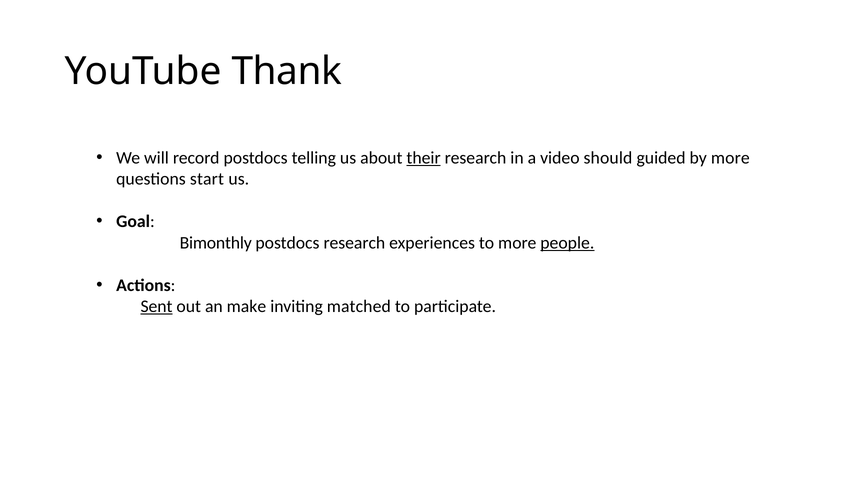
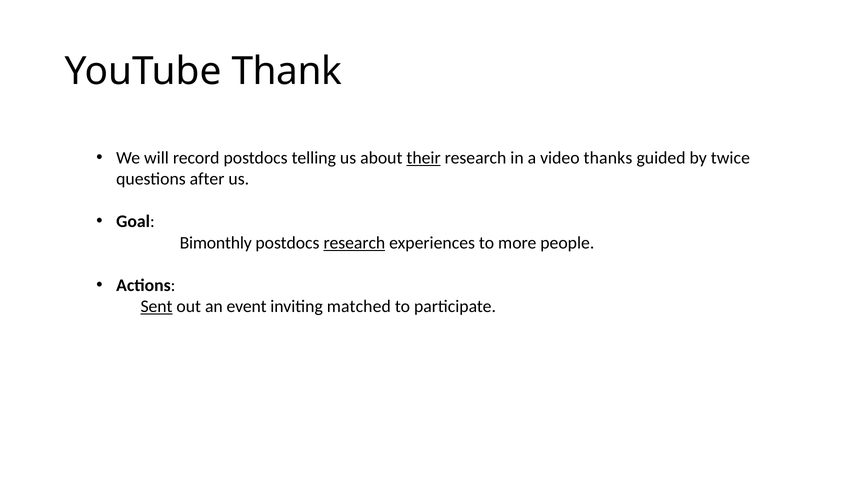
should: should -> thanks
by more: more -> twice
start: start -> after
research at (354, 243) underline: none -> present
people underline: present -> none
make: make -> event
